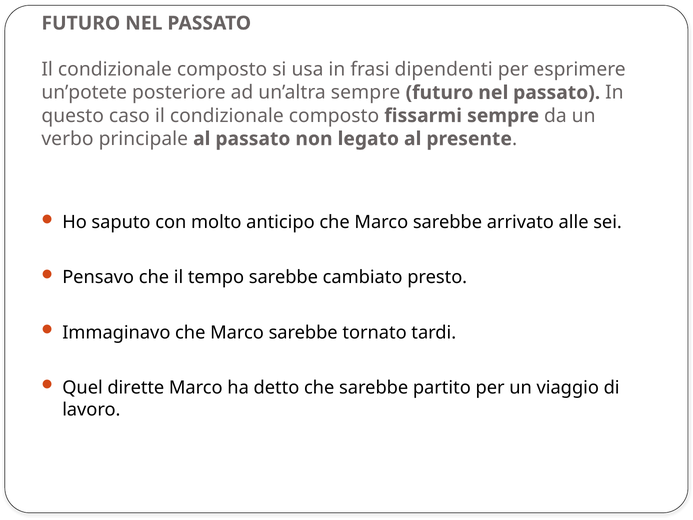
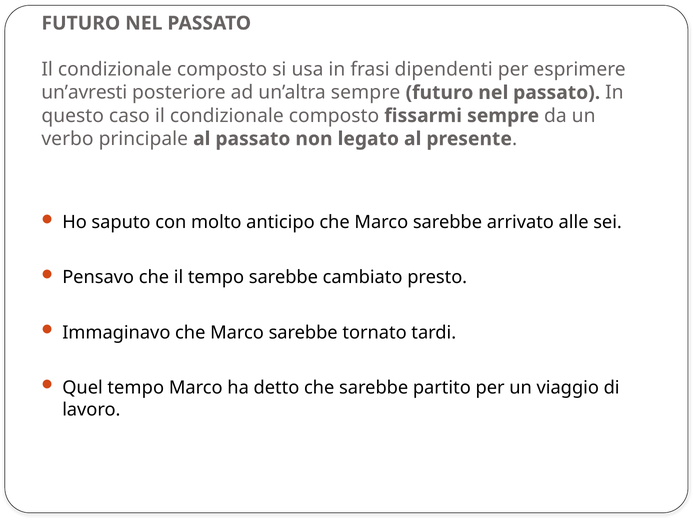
un’potete: un’potete -> un’avresti
Quel dirette: dirette -> tempo
